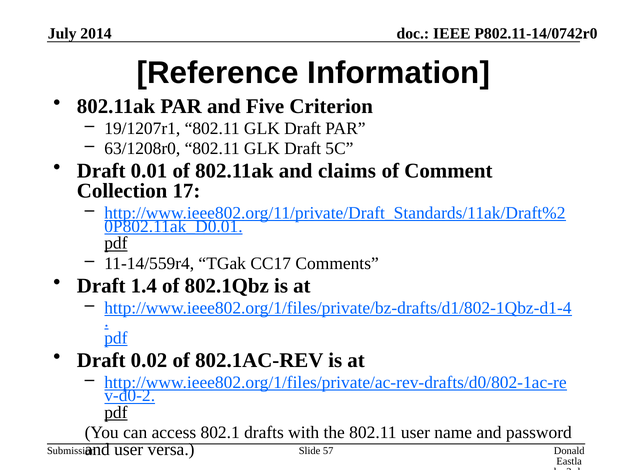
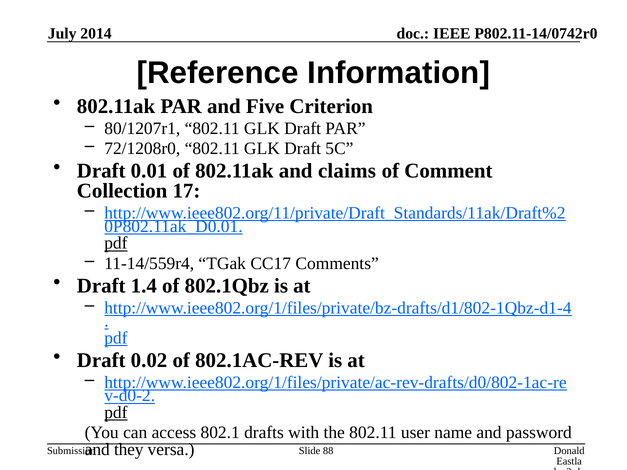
19/1207r1: 19/1207r1 -> 80/1207r1
63/1208r0: 63/1208r0 -> 72/1208r0
and user: user -> they
57: 57 -> 88
